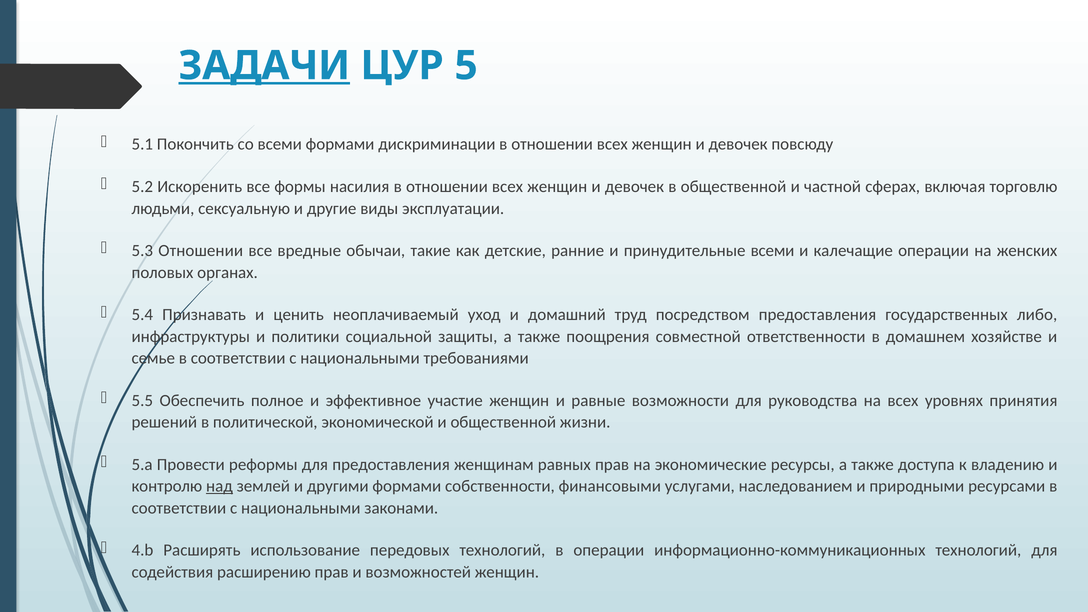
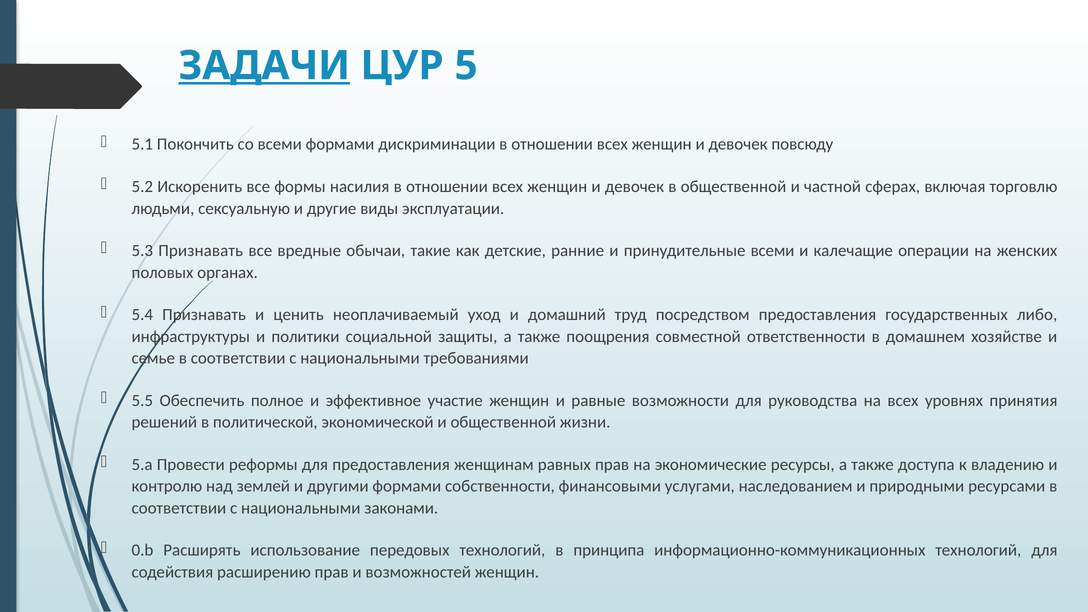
5.3 Отношении: Отношении -> Признавать
над underline: present -> none
4.b: 4.b -> 0.b
в операции: операции -> принципа
